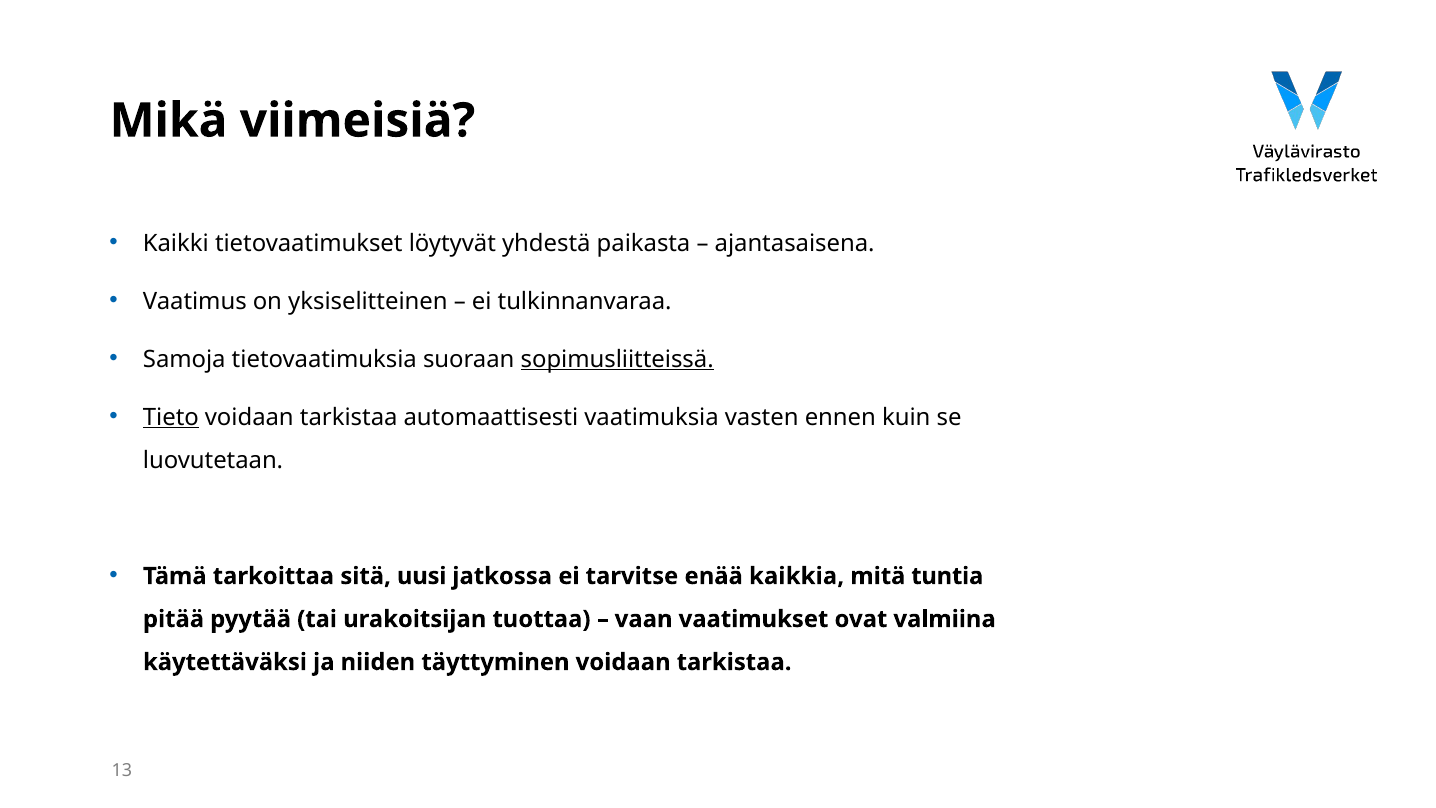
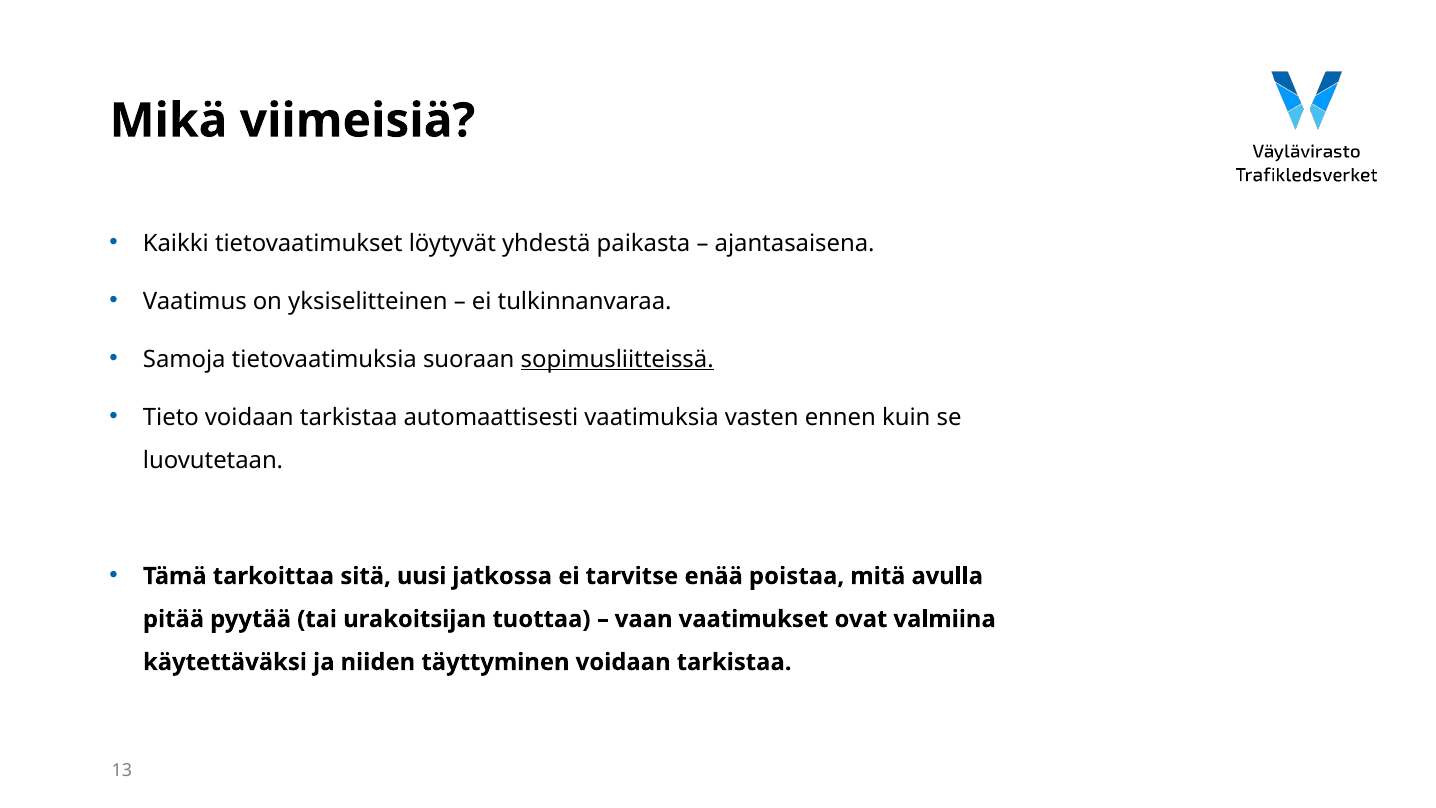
Tieto underline: present -> none
kaikkia: kaikkia -> poistaa
tuntia: tuntia -> avulla
